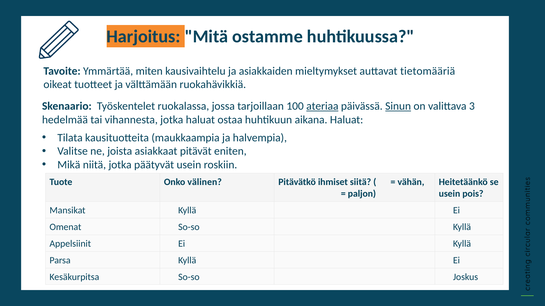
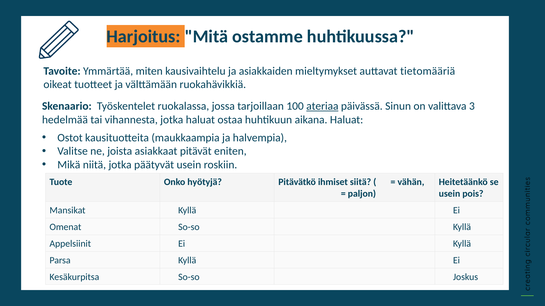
Sinun underline: present -> none
Tilata: Tilata -> Ostot
välinen: välinen -> hyötyjä
